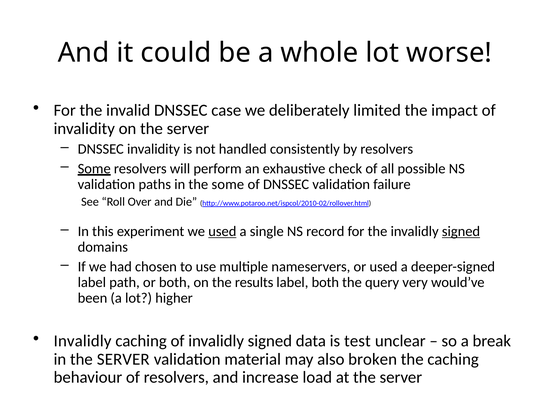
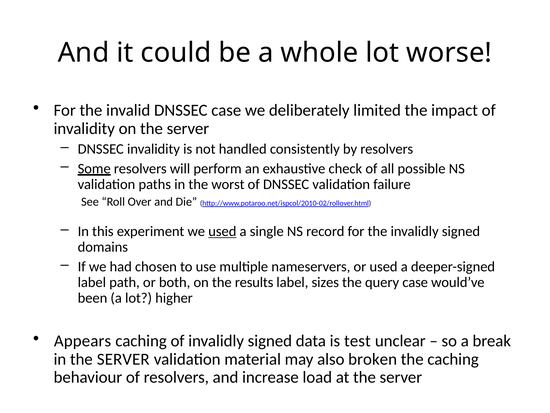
the some: some -> worst
signed at (461, 231) underline: present -> none
label both: both -> sizes
query very: very -> case
Invalidly at (83, 341): Invalidly -> Appears
